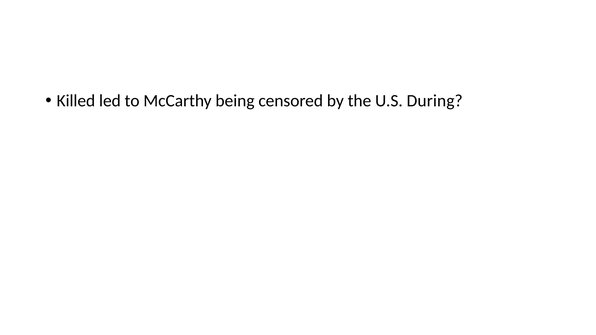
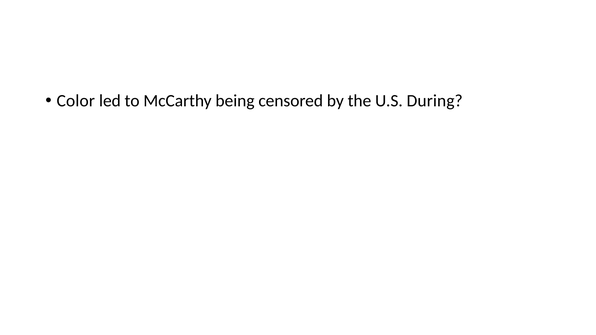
Killed: Killed -> Color
